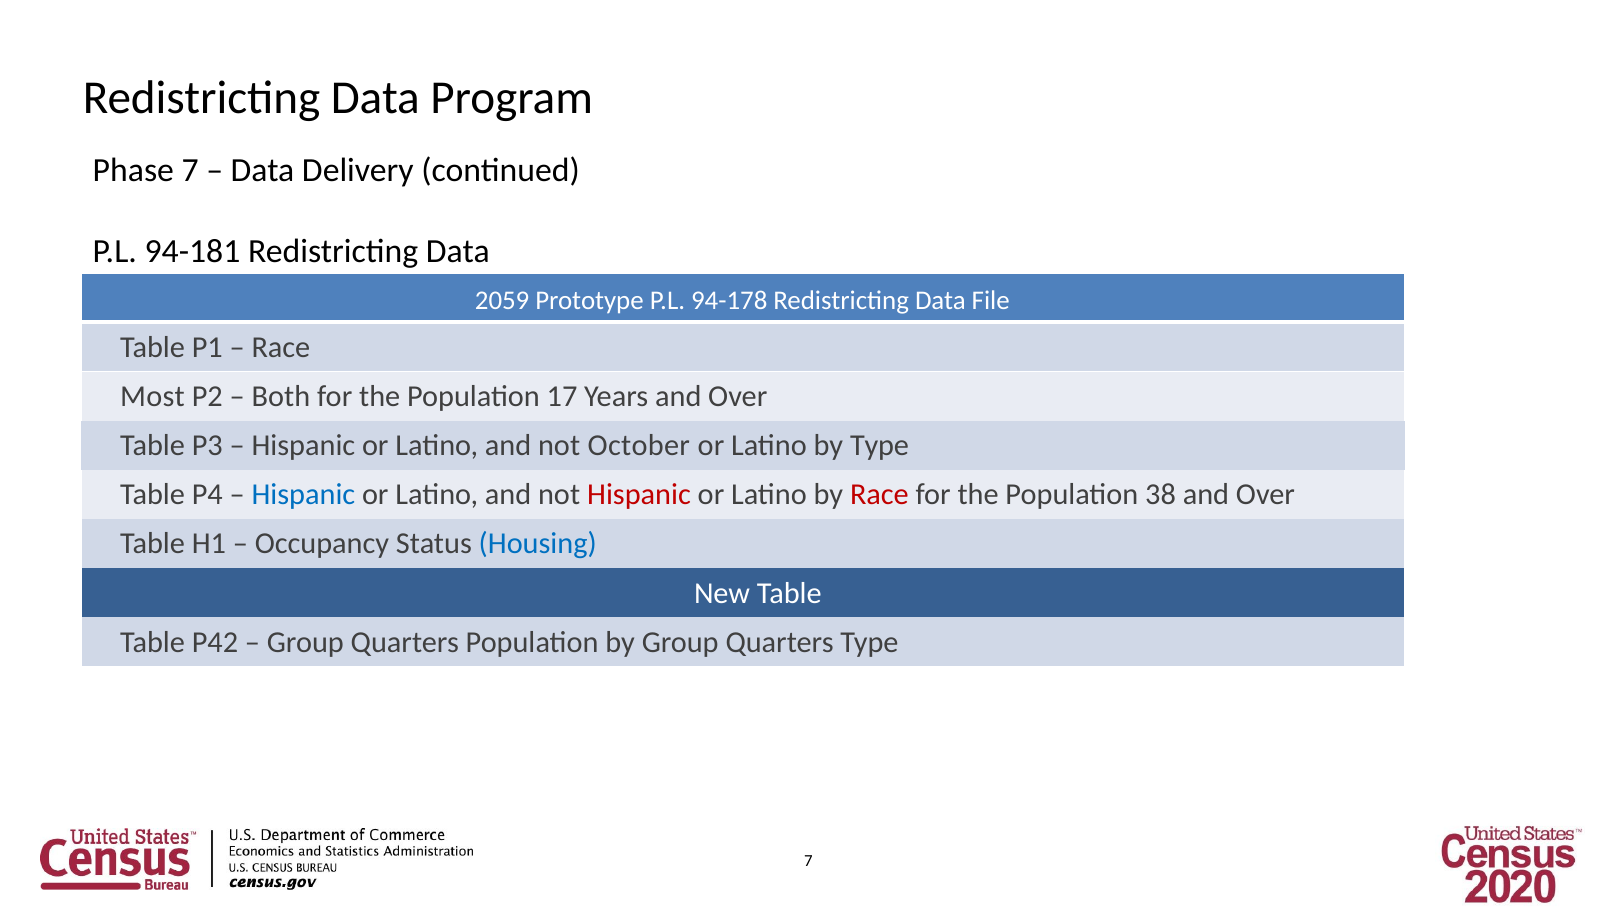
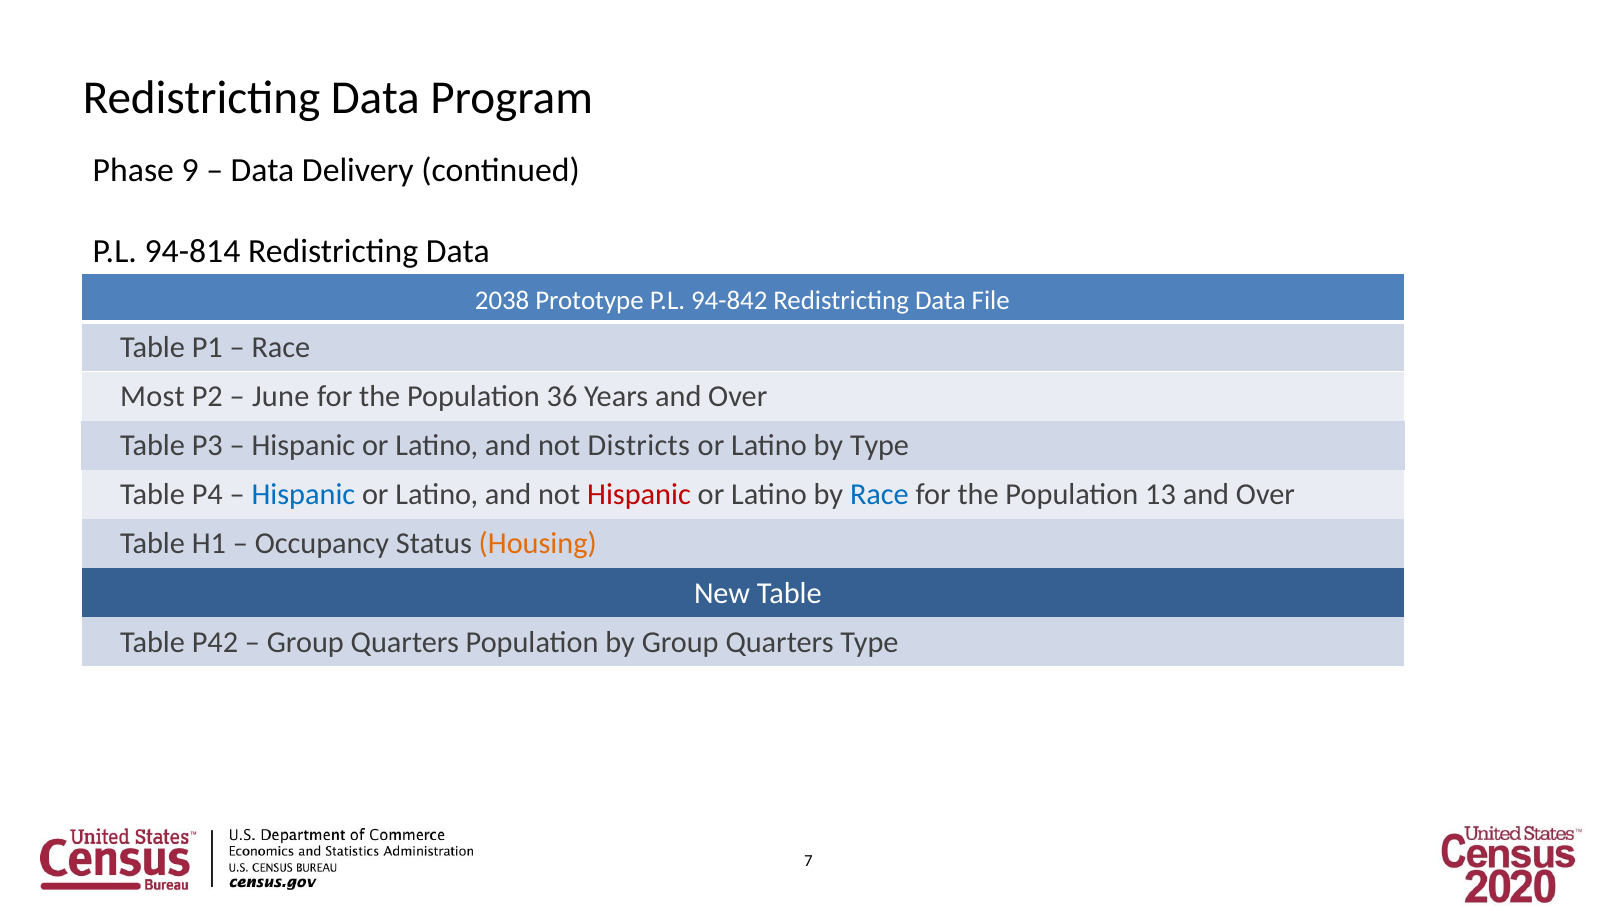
Phase 7: 7 -> 9
94-181: 94-181 -> 94-814
2059: 2059 -> 2038
94-178: 94-178 -> 94-842
Both: Both -> June
17: 17 -> 36
October: October -> Districts
Race at (879, 495) colour: red -> blue
38: 38 -> 13
Housing colour: blue -> orange
